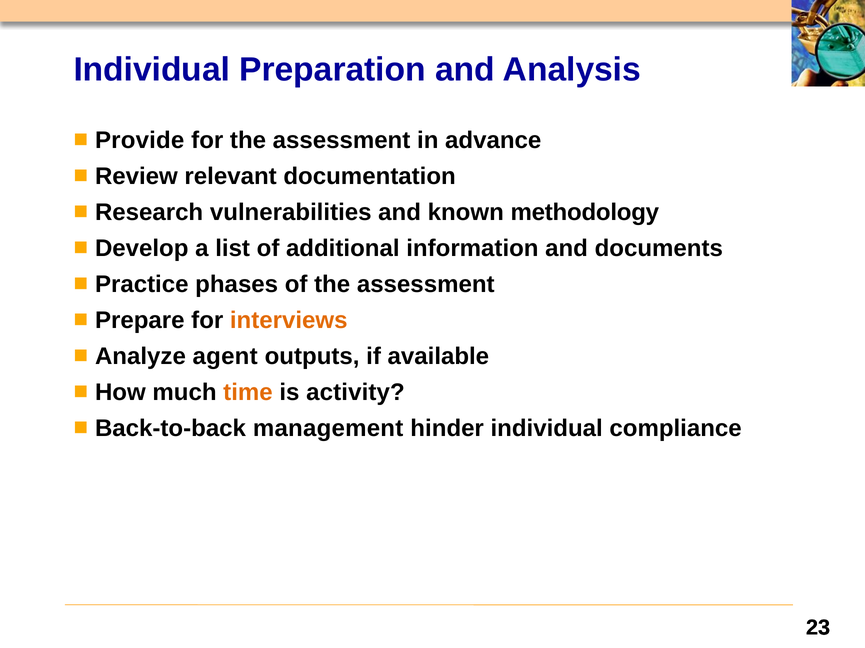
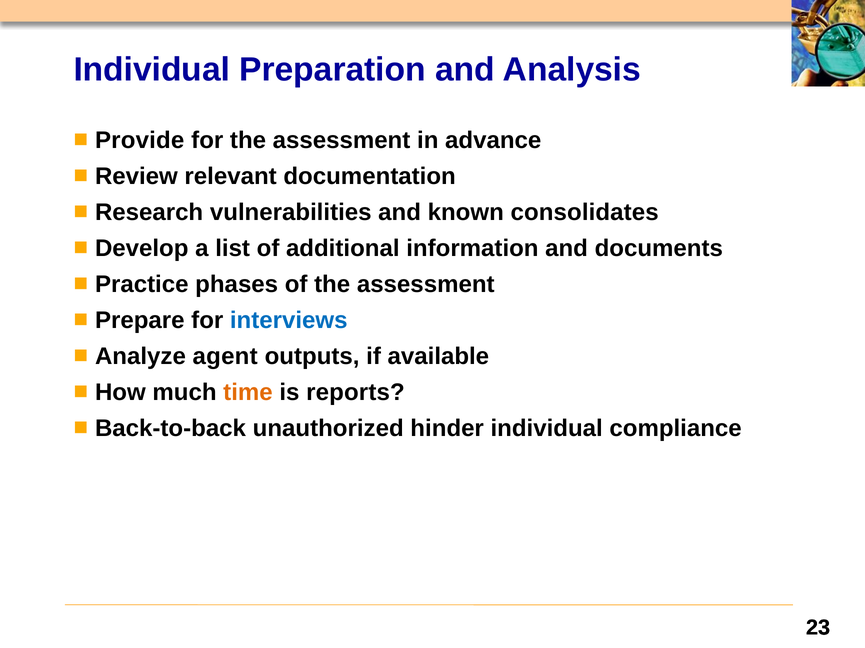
methodology: methodology -> consolidates
interviews colour: orange -> blue
activity: activity -> reports
management: management -> unauthorized
